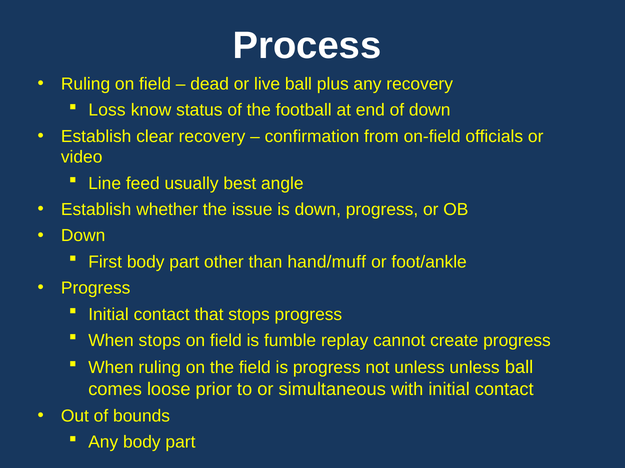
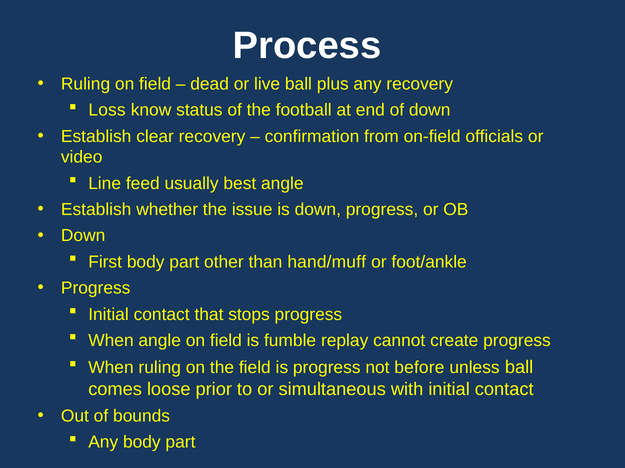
When stops: stops -> angle
not unless: unless -> before
